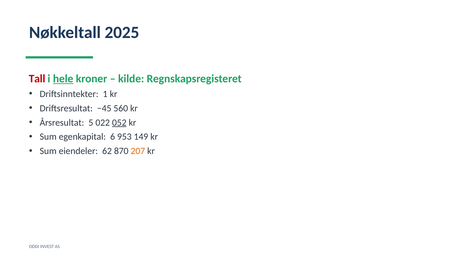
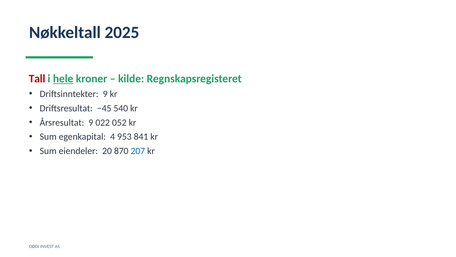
Driftsinntekter 1: 1 -> 9
560: 560 -> 540
Årsresultat 5: 5 -> 9
052 underline: present -> none
6: 6 -> 4
149: 149 -> 841
62: 62 -> 20
207 colour: orange -> blue
